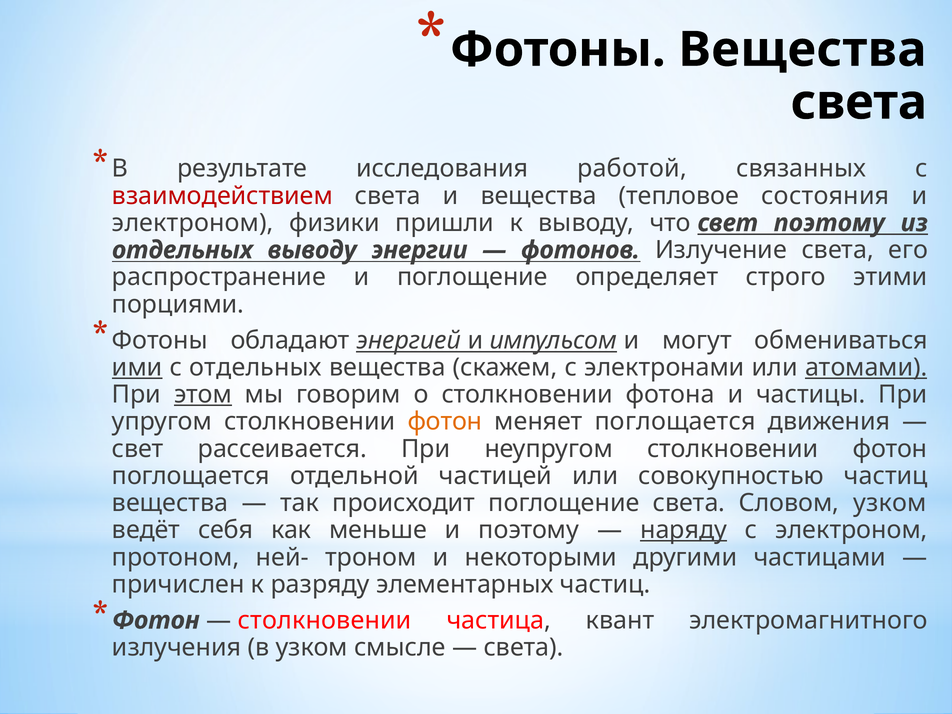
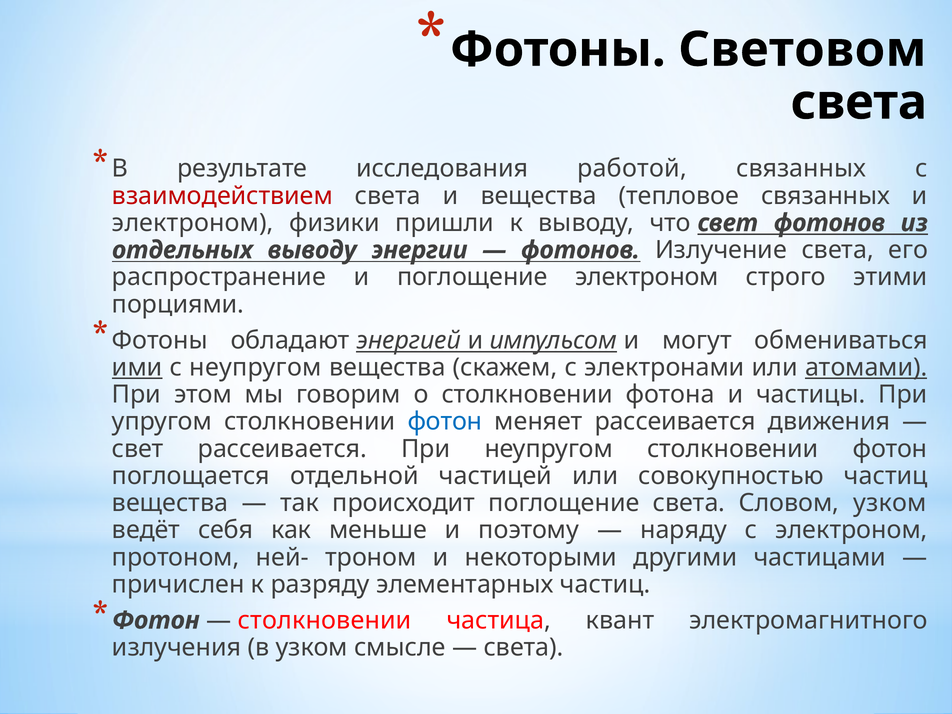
Фотоны Вещества: Вещества -> Световом
тепловое состояния: состояния -> связанных
свет поэтому: поэтому -> фотонов
поглощение определяет: определяет -> электроном
с отдельных: отдельных -> неупругом
этом underline: present -> none
фотон at (445, 422) colour: orange -> blue
меняет поглощается: поглощается -> рассеивается
наряду underline: present -> none
